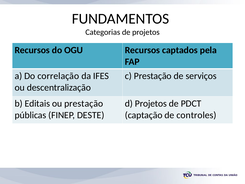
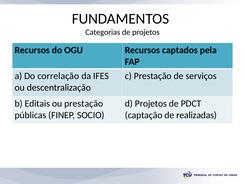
DESTE: DESTE -> SOCIO
controles: controles -> realizadas
